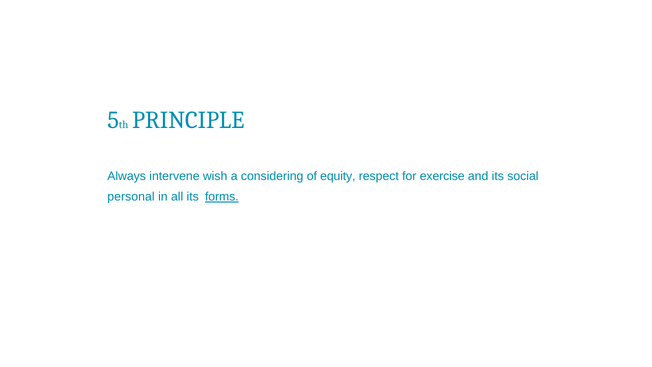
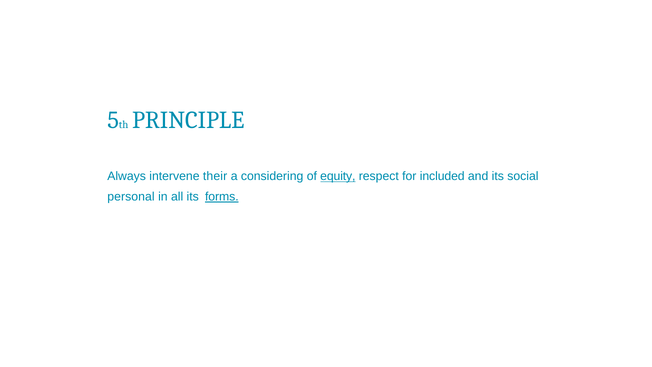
wish: wish -> their
equity underline: none -> present
exercise: exercise -> included
